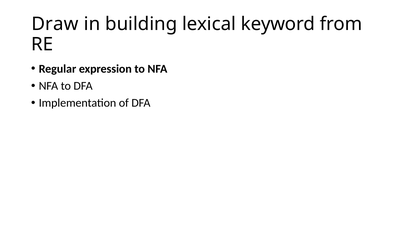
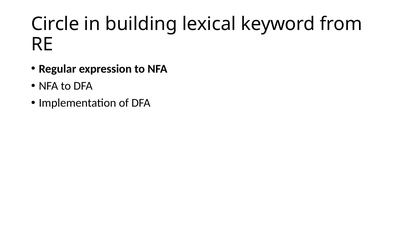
Draw: Draw -> Circle
